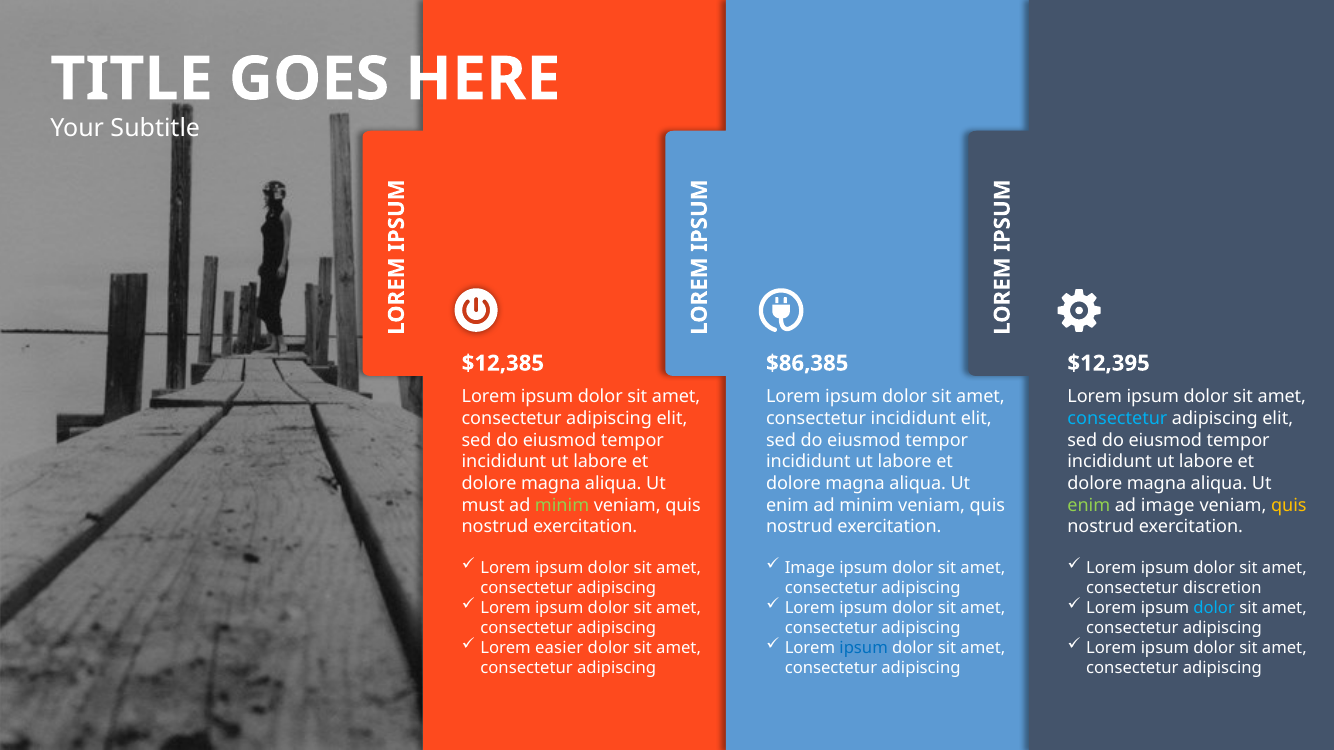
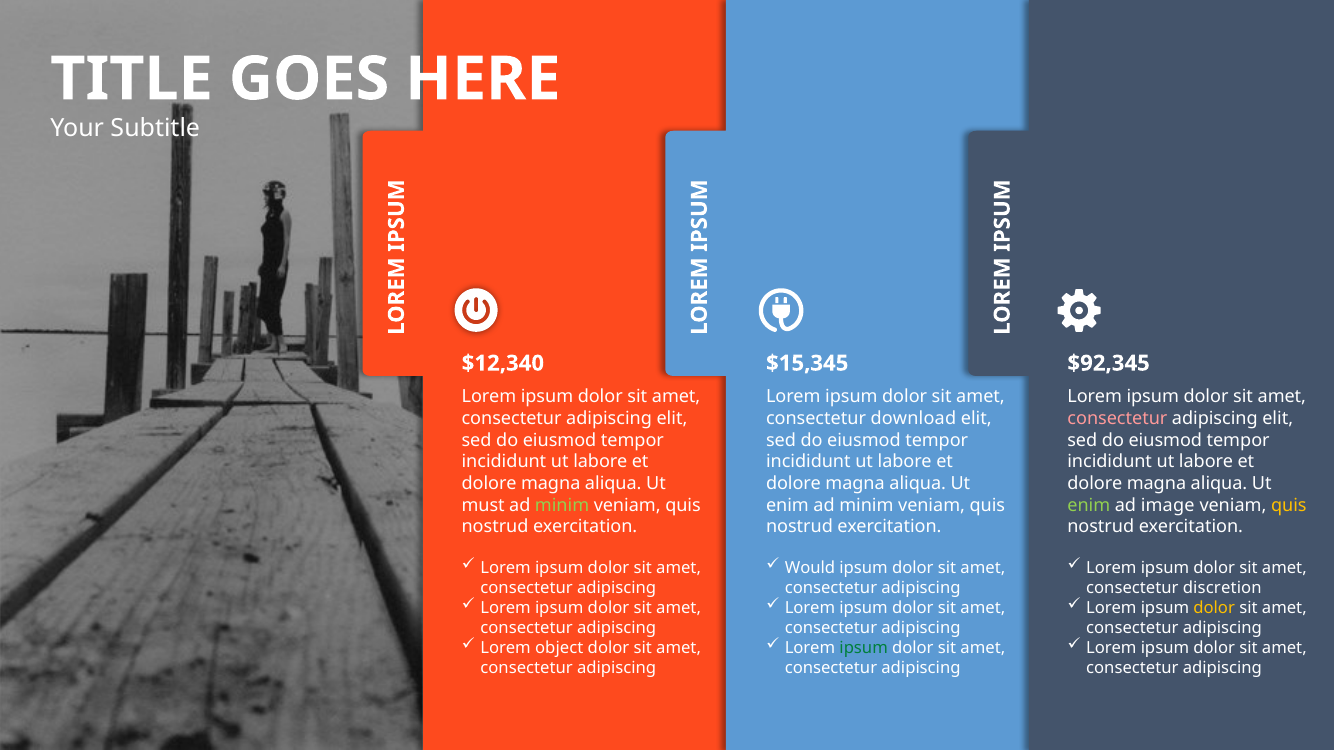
$12,385: $12,385 -> $12,340
$86,385: $86,385 -> $15,345
$12,395: $12,395 -> $92,345
consectetur incididunt: incididunt -> download
consectetur at (1117, 419) colour: light blue -> pink
Image at (810, 568): Image -> Would
dolor at (1214, 608) colour: light blue -> yellow
easier: easier -> object
ipsum at (864, 648) colour: blue -> green
